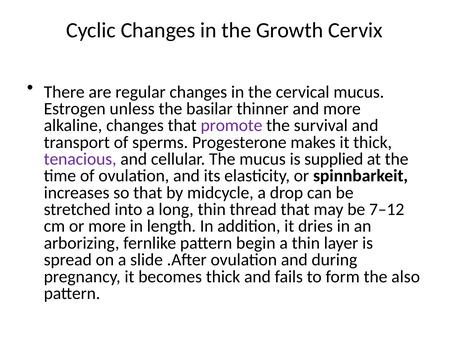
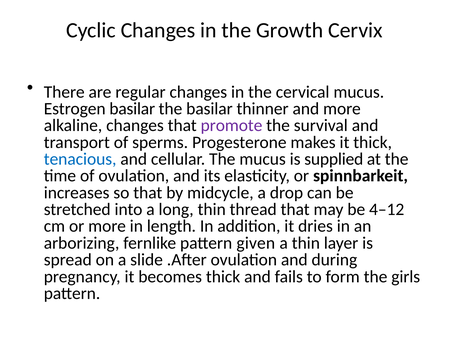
Estrogen unless: unless -> basilar
tenacious colour: purple -> blue
7–12: 7–12 -> 4–12
begin: begin -> given
also: also -> girls
